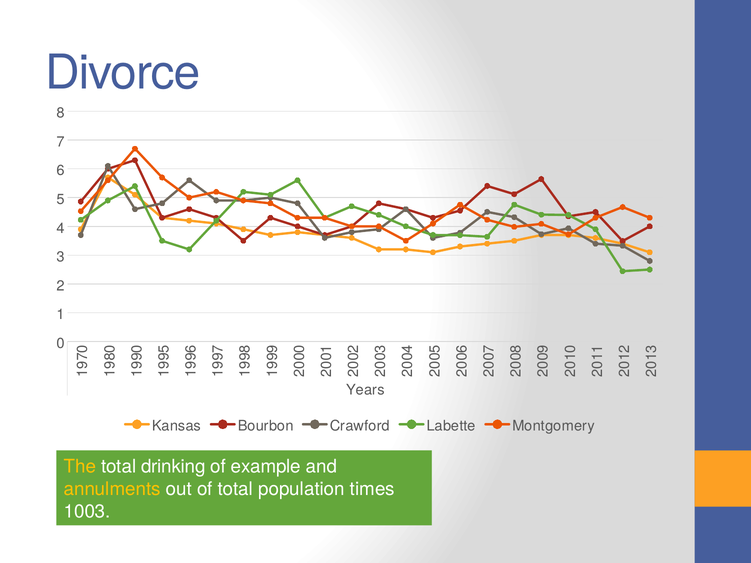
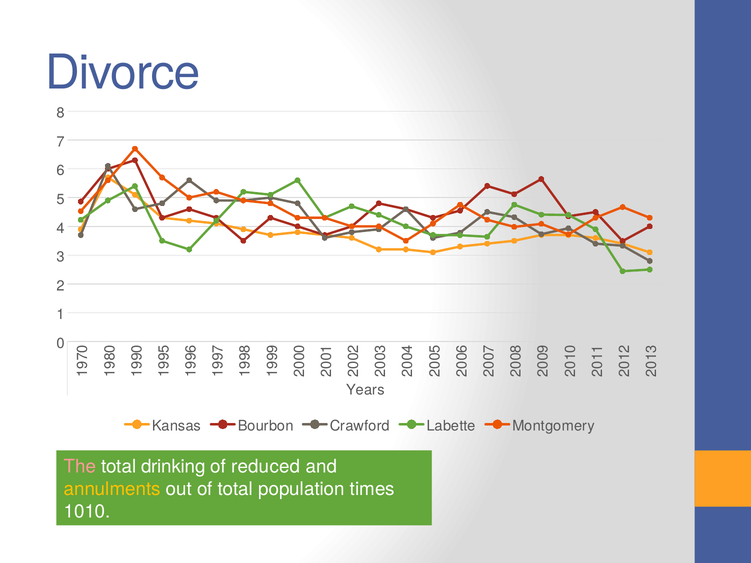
The colour: yellow -> pink
example: example -> reduced
1003: 1003 -> 1010
